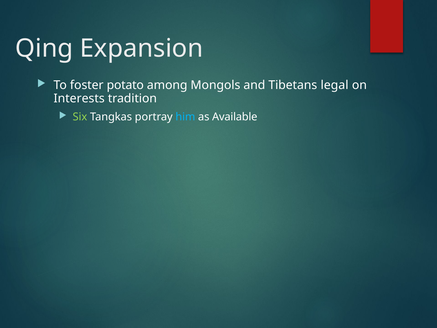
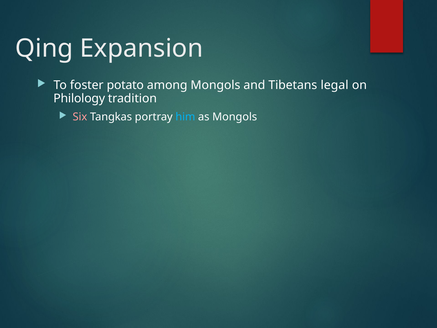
Interests: Interests -> Philology
Six colour: light green -> pink
as Available: Available -> Mongols
